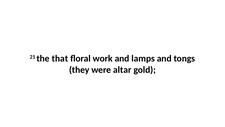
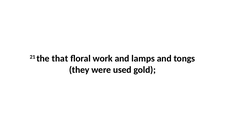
altar: altar -> used
